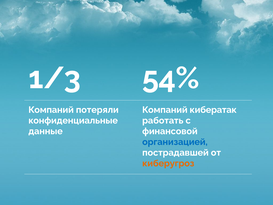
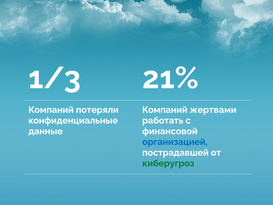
54%: 54% -> 21%
кибератак: кибератак -> жертвами
киберугроз colour: orange -> green
